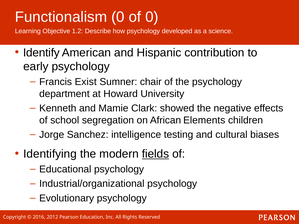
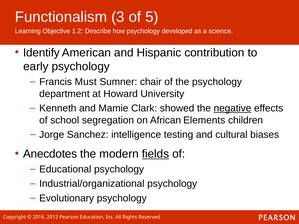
Functionalism 0: 0 -> 3
of 0: 0 -> 5
Exist: Exist -> Must
negative underline: none -> present
Identifying: Identifying -> Anecdotes
